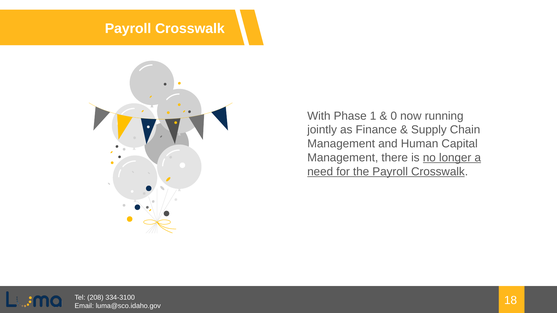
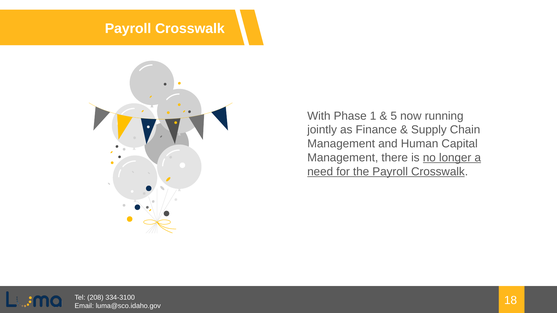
0: 0 -> 5
